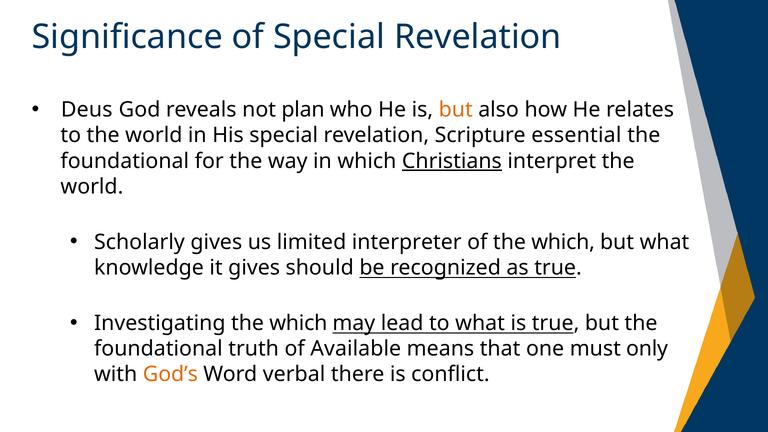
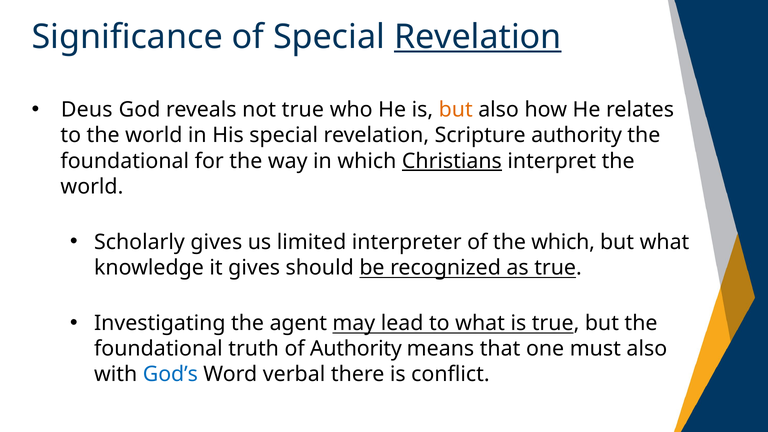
Revelation at (478, 37) underline: none -> present
not plan: plan -> true
Scripture essential: essential -> authority
Investigating the which: which -> agent
of Available: Available -> Authority
must only: only -> also
God’s colour: orange -> blue
